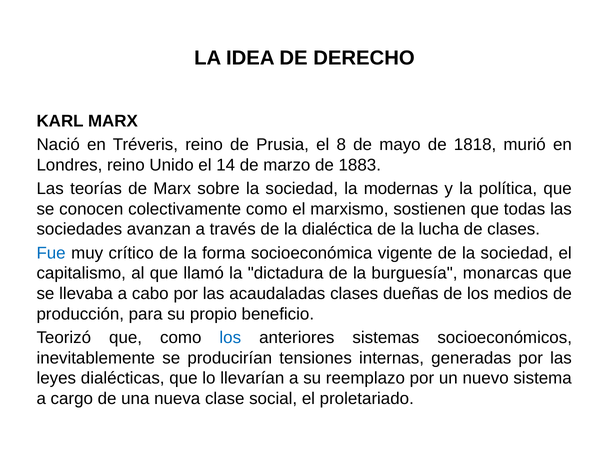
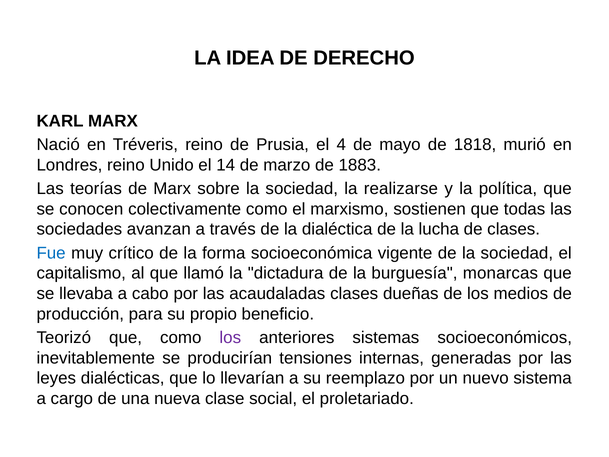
8: 8 -> 4
modernas: modernas -> realizarse
los at (230, 338) colour: blue -> purple
